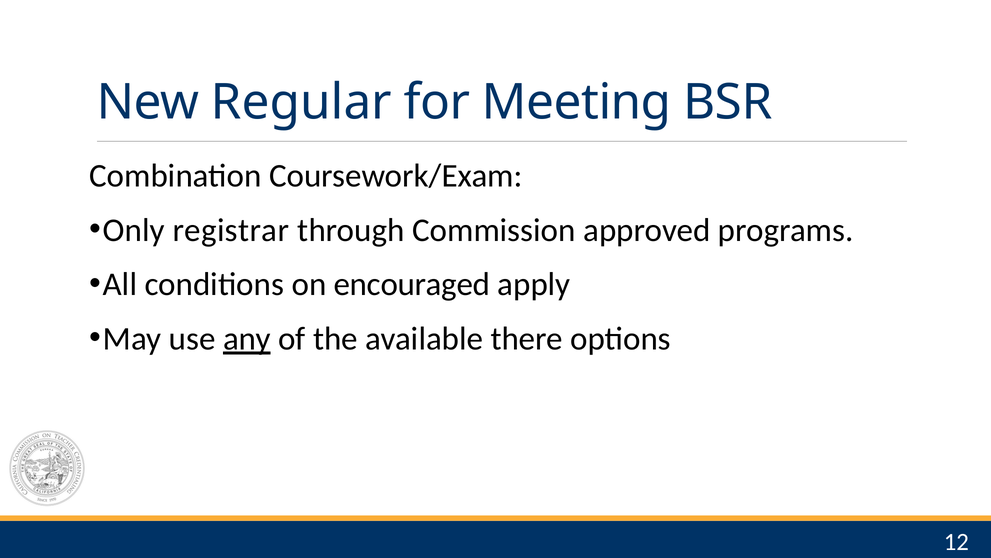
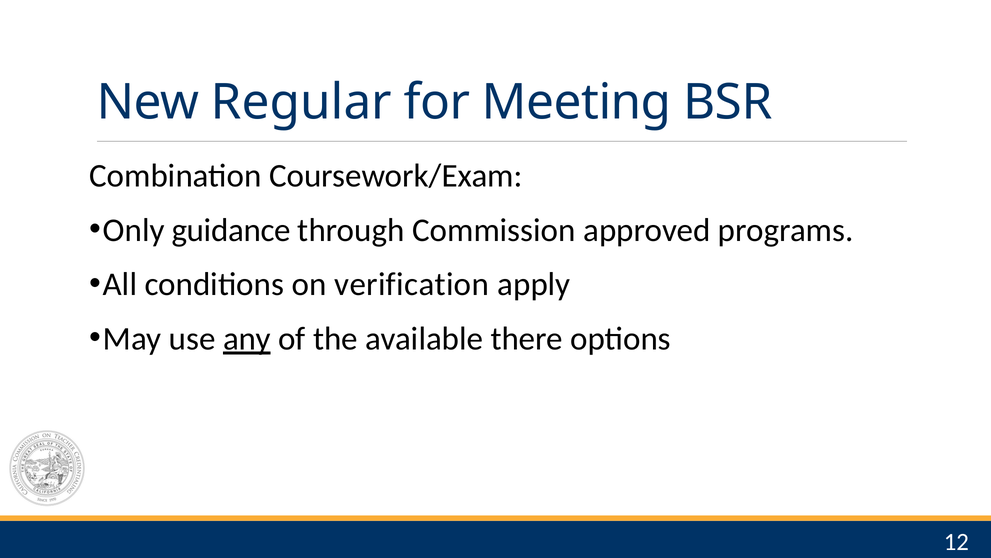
registrar: registrar -> guidance
encouraged: encouraged -> verification
